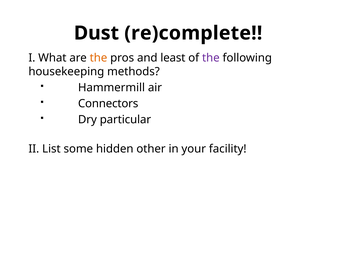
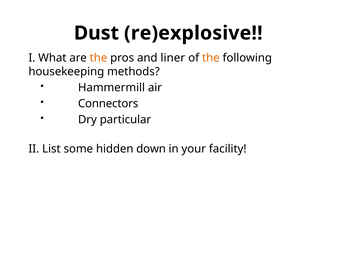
re)complete: re)complete -> re)explosive
least: least -> liner
the at (211, 58) colour: purple -> orange
other: other -> down
